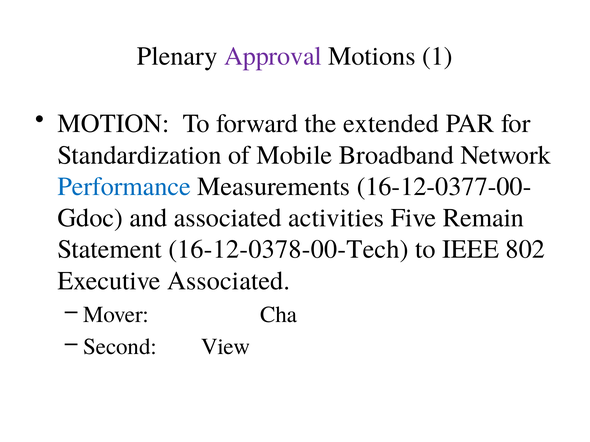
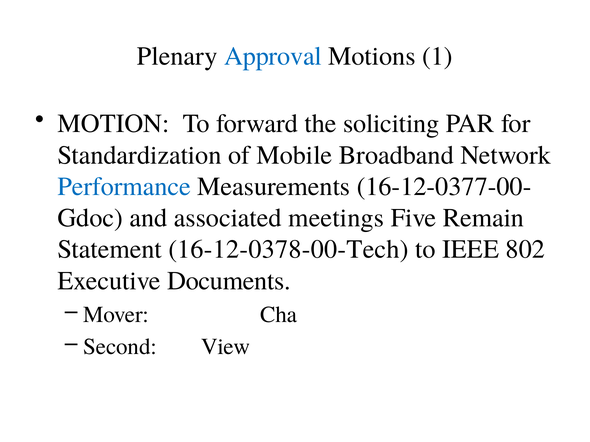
Approval colour: purple -> blue
extended: extended -> soliciting
activities: activities -> meetings
Executive Associated: Associated -> Documents
